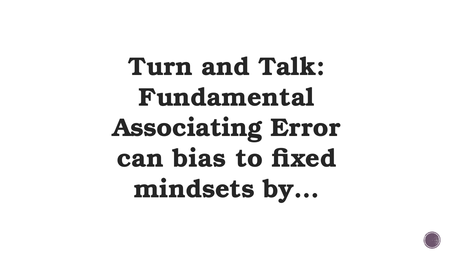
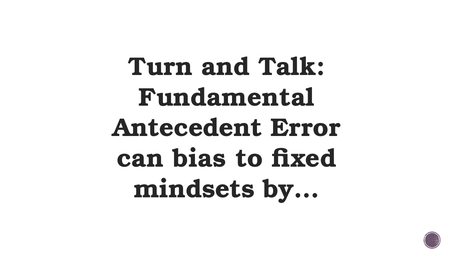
Associating: Associating -> Antecedent
